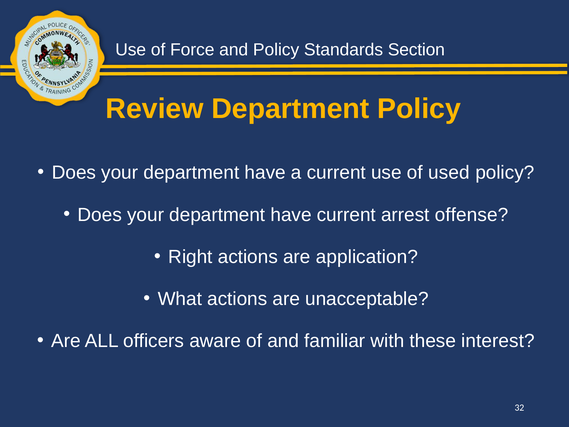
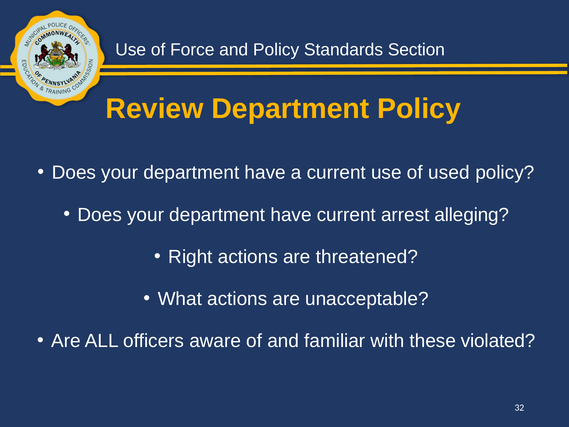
offense: offense -> alleging
application: application -> threatened
interest: interest -> violated
